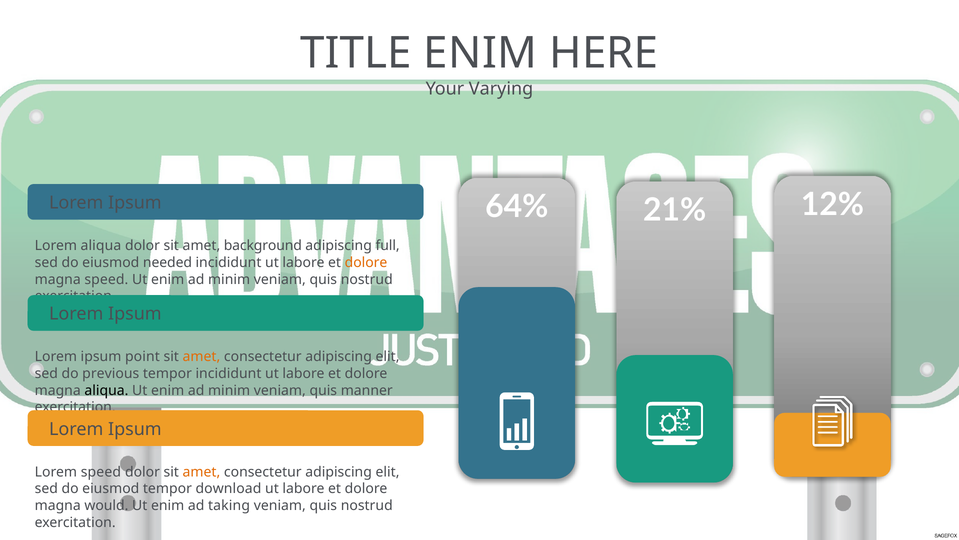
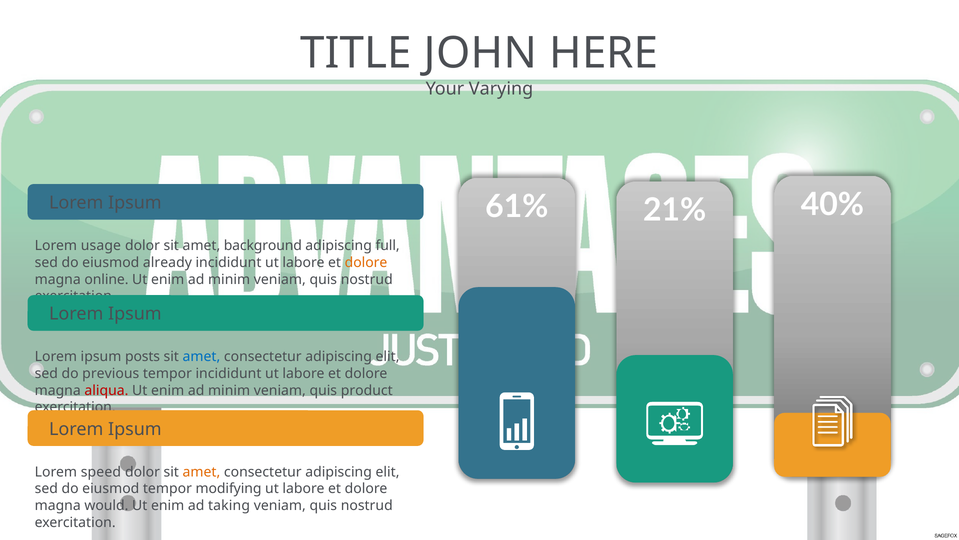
TITLE ENIM: ENIM -> JOHN
12%: 12% -> 40%
64%: 64% -> 61%
Lorem aliqua: aliqua -> usage
needed: needed -> already
magna speed: speed -> online
point: point -> posts
amet at (201, 356) colour: orange -> blue
aliqua at (106, 390) colour: black -> red
manner: manner -> product
download: download -> modifying
